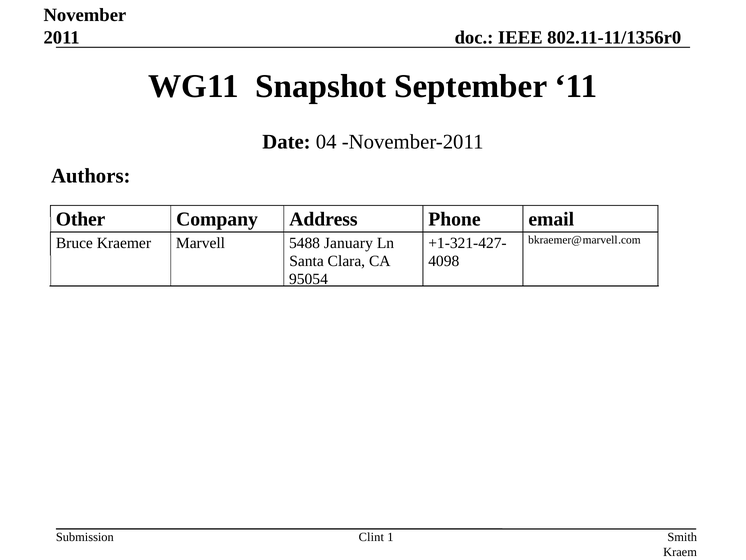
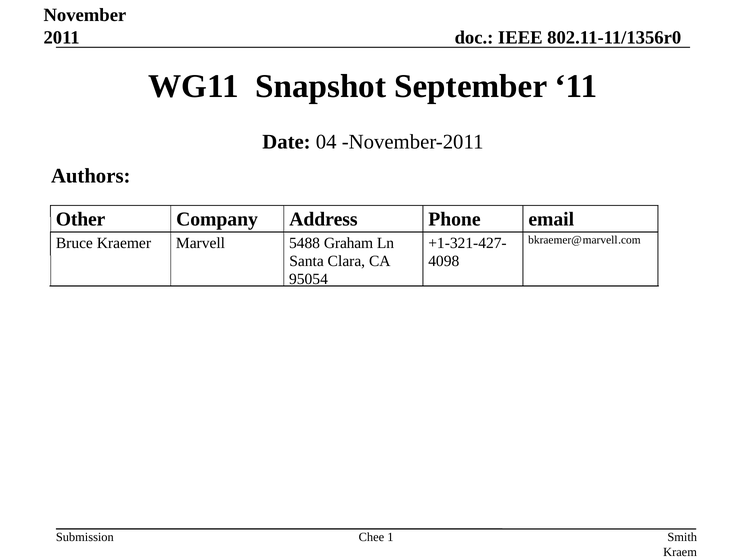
January: January -> Graham
Clint: Clint -> Chee
